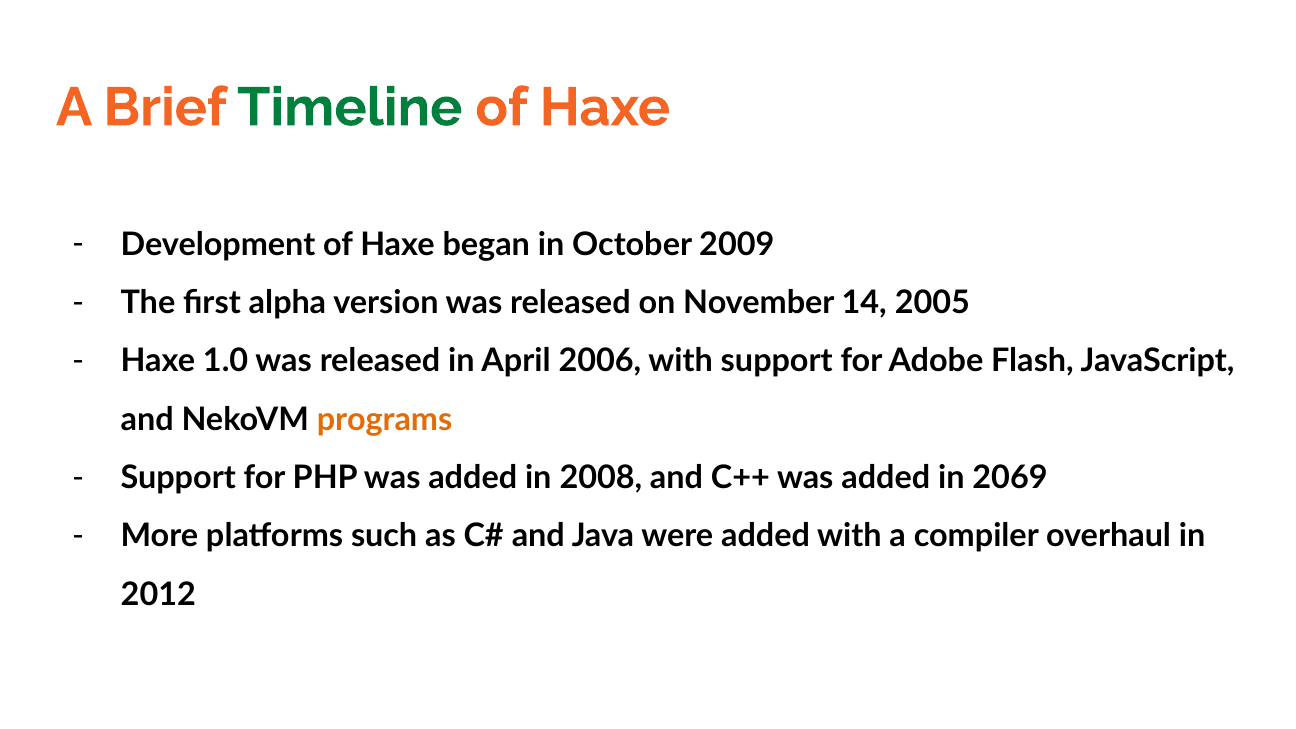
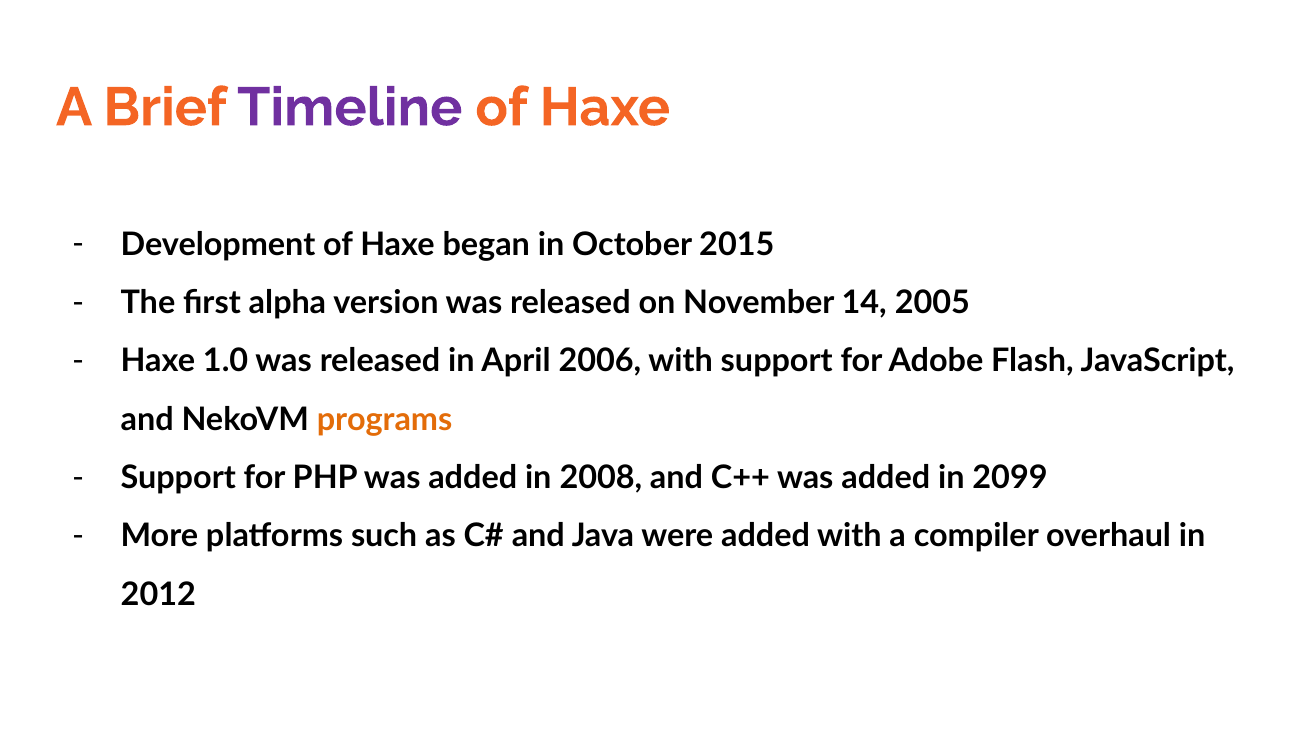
Timeline colour: green -> purple
2009: 2009 -> 2015
2069: 2069 -> 2099
